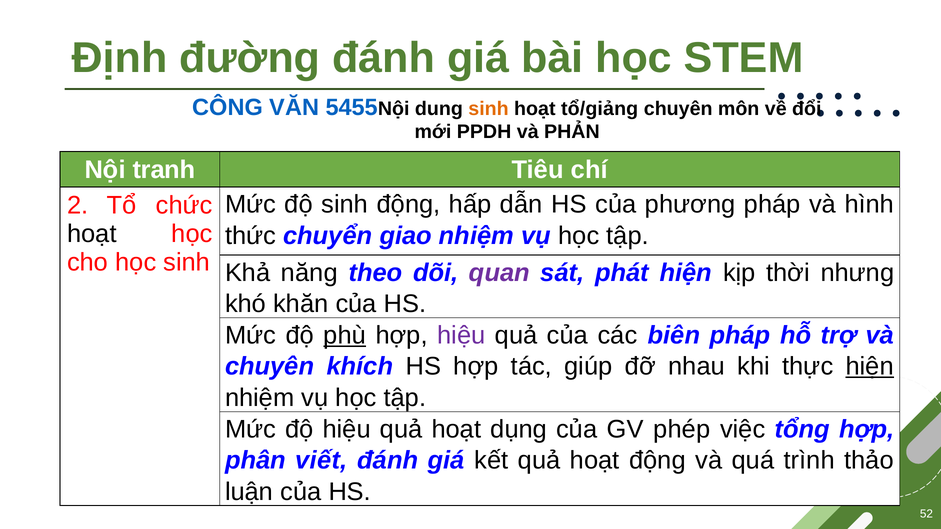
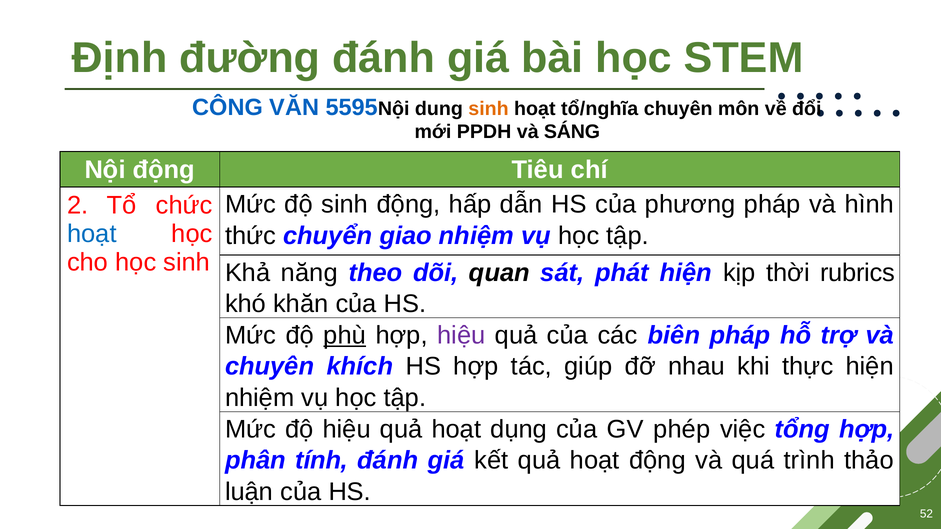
5455: 5455 -> 5595
tổ/giảng: tổ/giảng -> tổ/nghĩa
PHẢN: PHẢN -> SÁNG
Nội tranh: tranh -> động
hoạt at (92, 234) colour: black -> blue
quan colour: purple -> black
nhưng: nhưng -> rubrics
hiện at (870, 367) underline: present -> none
viết: viết -> tính
